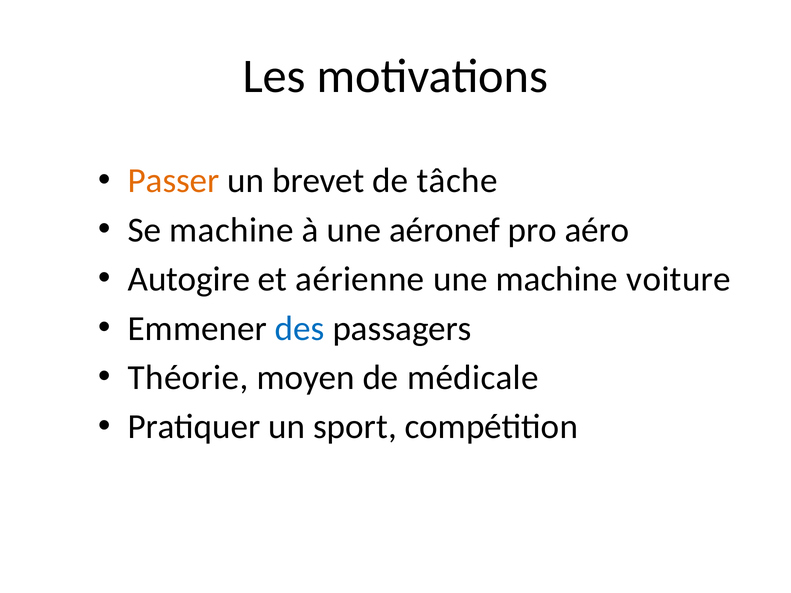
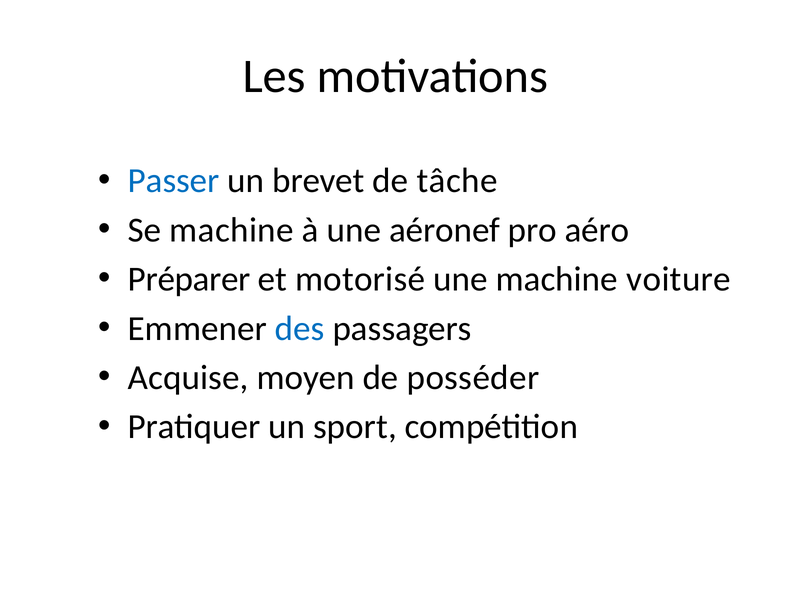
Passer colour: orange -> blue
Autogire: Autogire -> Préparer
aérienne: aérienne -> motorisé
Théorie: Théorie -> Acquise
médicale: médicale -> posséder
